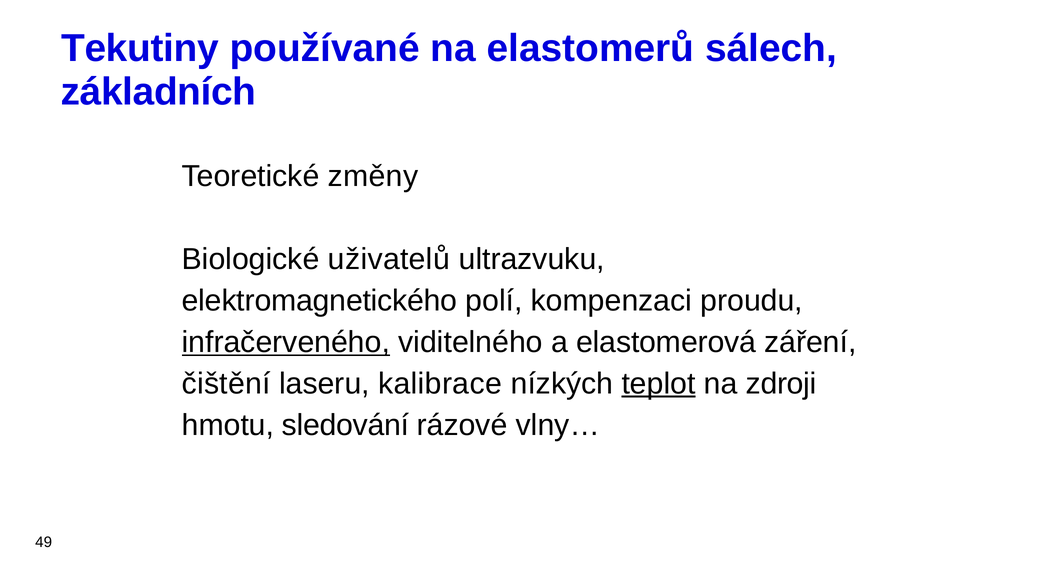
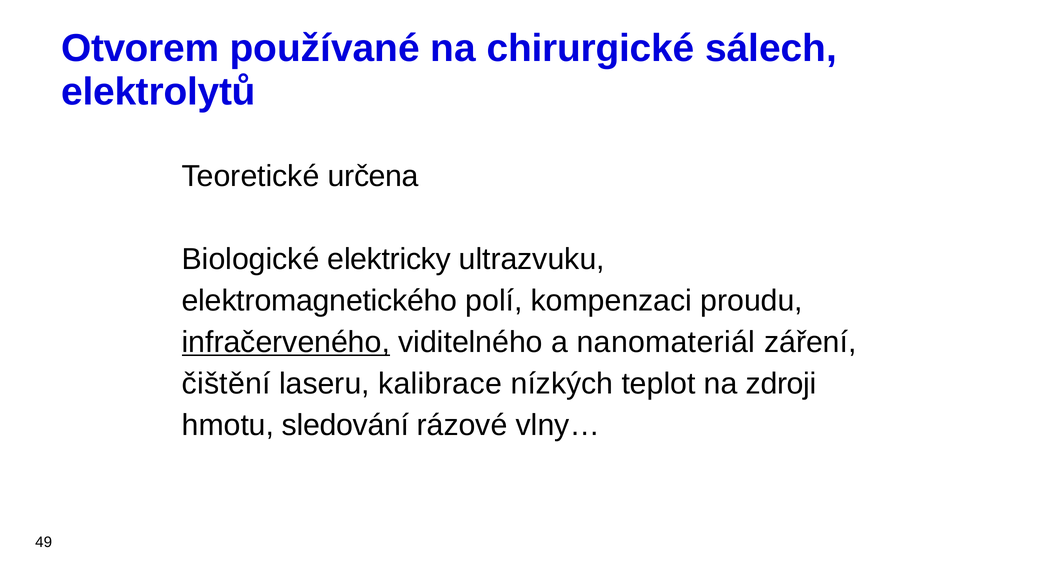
Tekutiny: Tekutiny -> Otvorem
elastomerů: elastomerů -> chirurgické
základních: základních -> elektrolytů
změny: změny -> určena
uživatelů: uživatelů -> elektricky
elastomerová: elastomerová -> nanomateriál
teplot underline: present -> none
